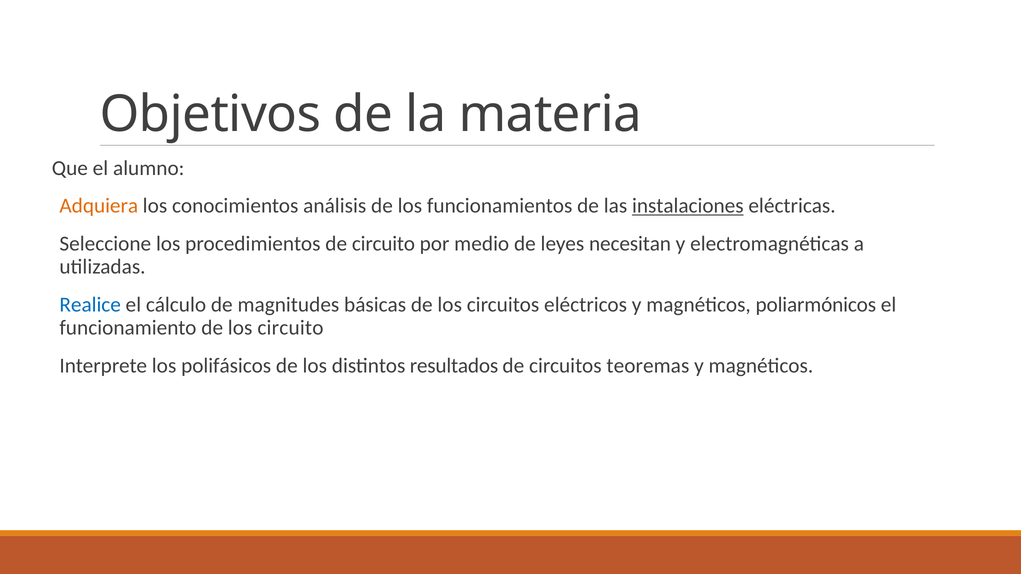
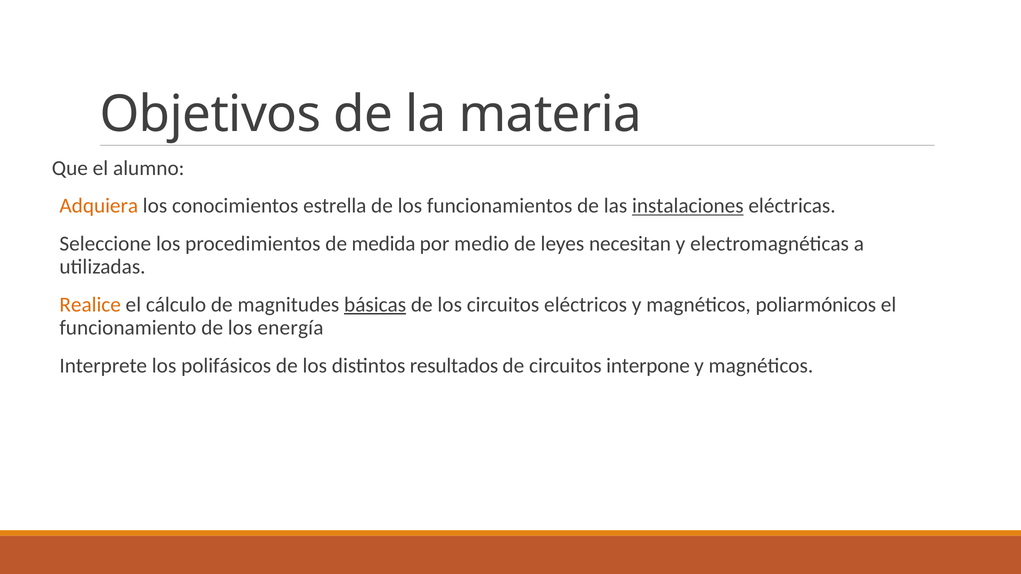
análisis: análisis -> estrella
de circuito: circuito -> medida
Realice colour: blue -> orange
básicas underline: none -> present
los circuito: circuito -> energía
teoremas: teoremas -> interpone
